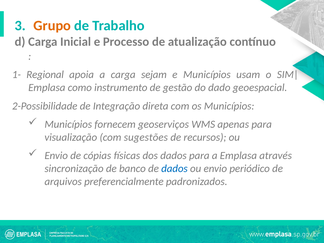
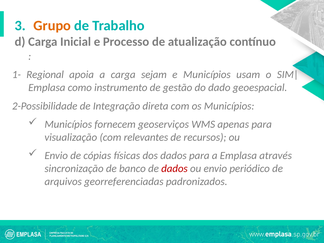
sugestões: sugestões -> relevantes
dados at (174, 169) colour: blue -> red
preferencialmente: preferencialmente -> georreferenciadas
